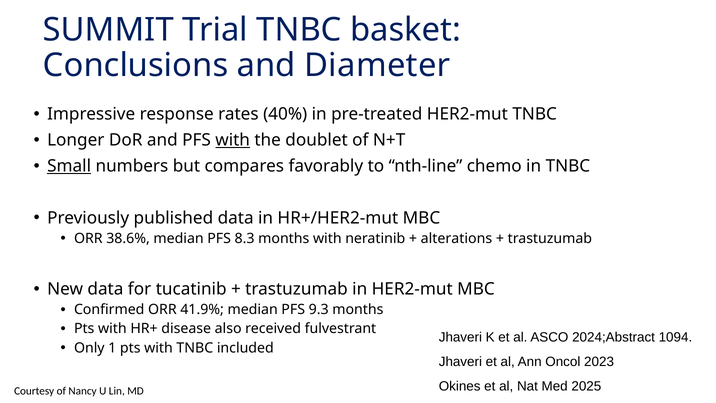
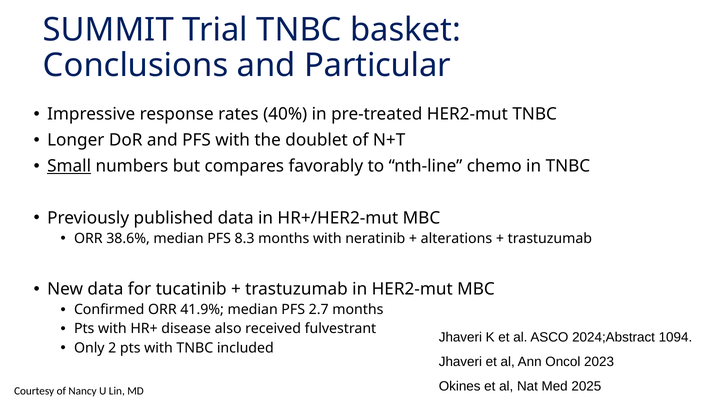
Diameter: Diameter -> Particular
with at (233, 140) underline: present -> none
9.3: 9.3 -> 2.7
1: 1 -> 2
